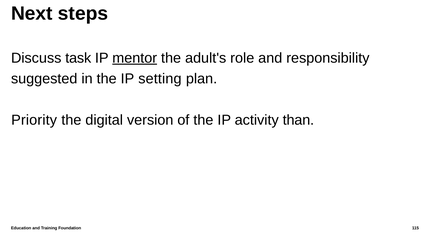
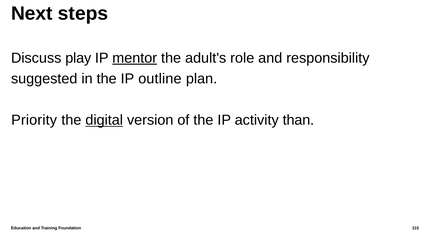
task: task -> play
setting: setting -> outline
digital underline: none -> present
